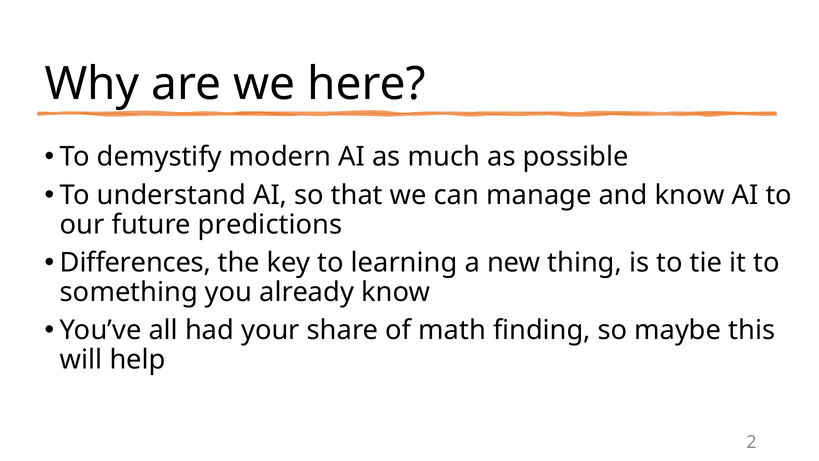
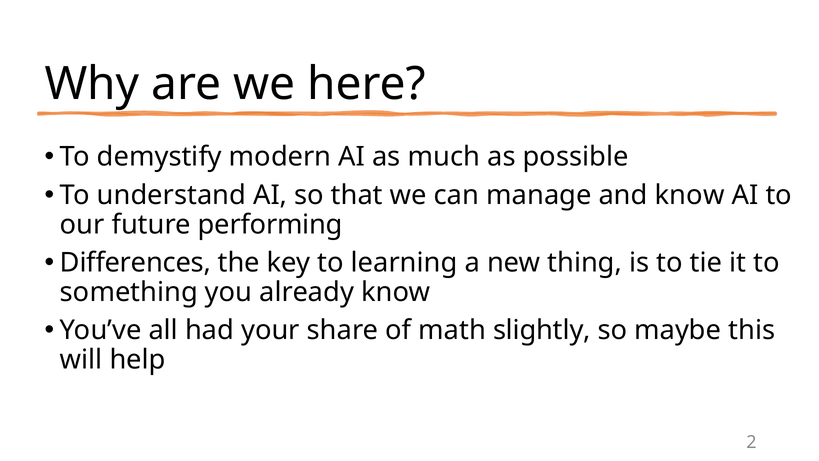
predictions: predictions -> performing
finding: finding -> slightly
